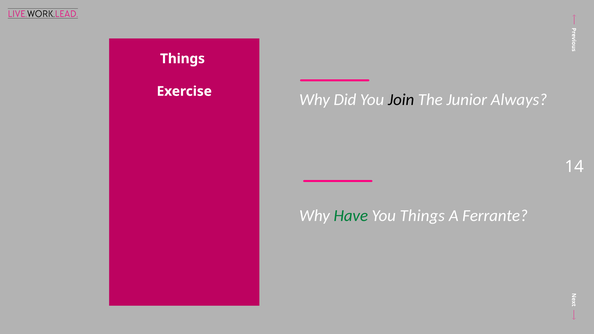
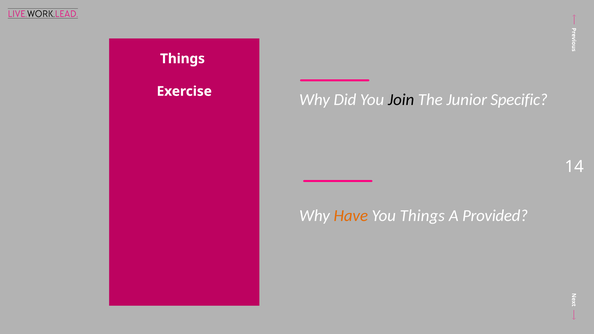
Always: Always -> Specific
Have colour: green -> orange
Ferrante: Ferrante -> Provided
